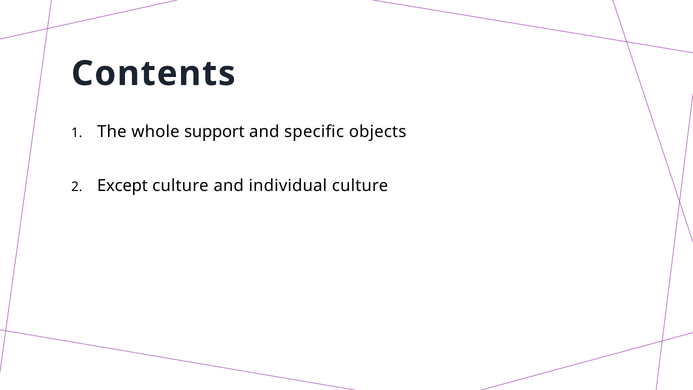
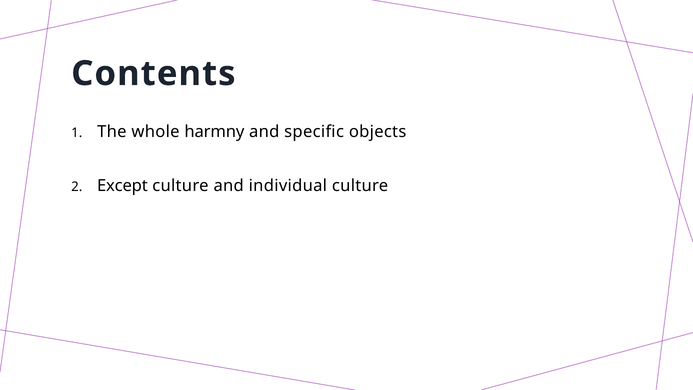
support: support -> harmny
